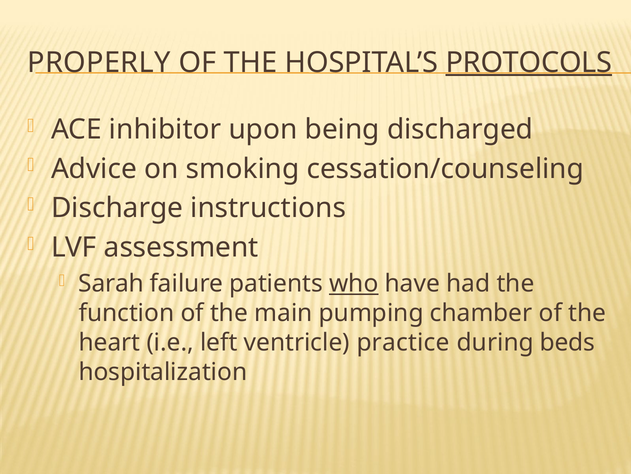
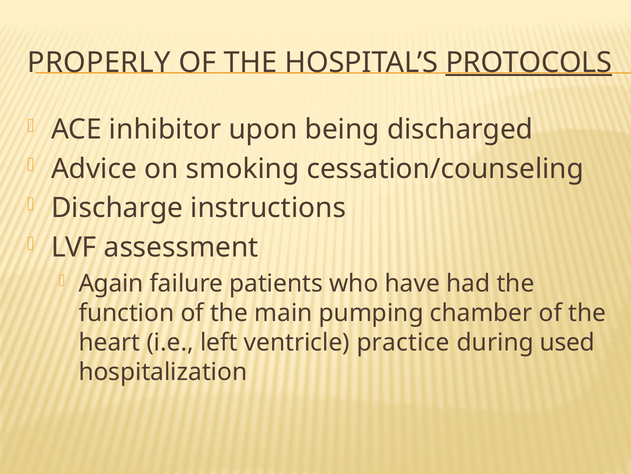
Sarah: Sarah -> Again
who underline: present -> none
beds: beds -> used
